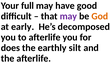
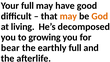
may at (68, 16) colour: purple -> orange
early: early -> living
to afterlife: afterlife -> growing
does: does -> bear
earthly silt: silt -> full
